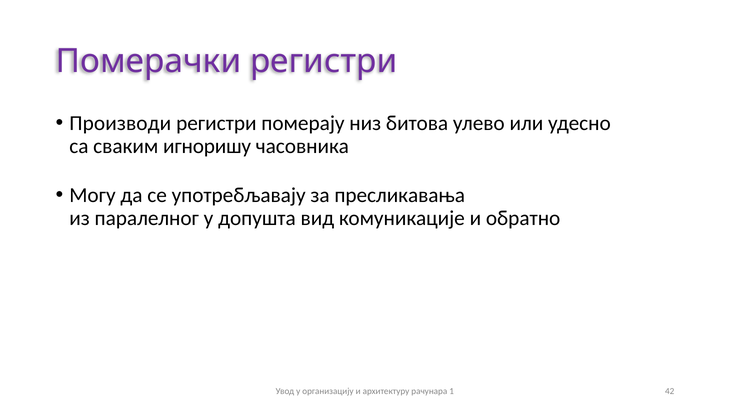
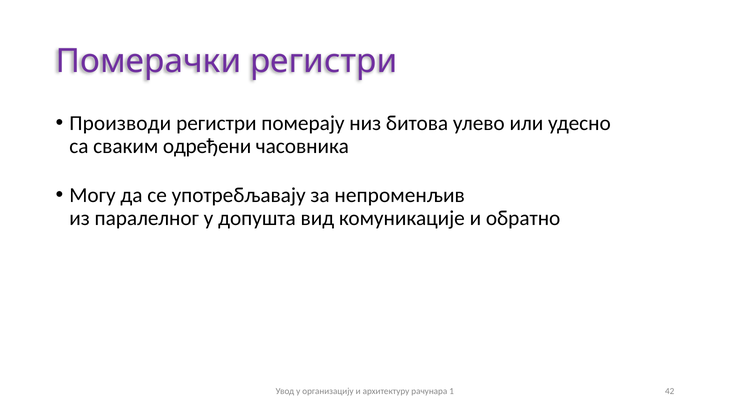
игноришу: игноришу -> одређени
пресликавања: пресликавања -> непроменљив
